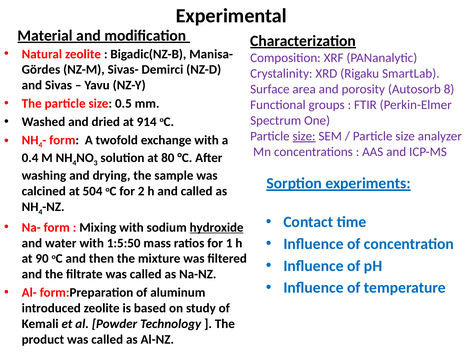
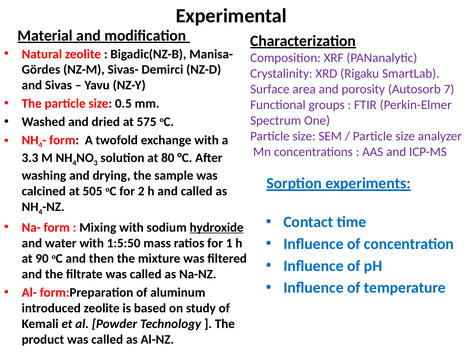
8: 8 -> 7
914: 914 -> 575
size at (304, 136) underline: present -> none
0.4: 0.4 -> 3.3
504: 504 -> 505
